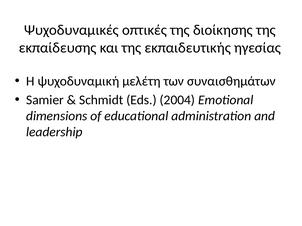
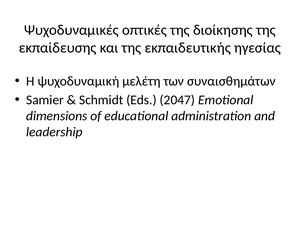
2004: 2004 -> 2047
